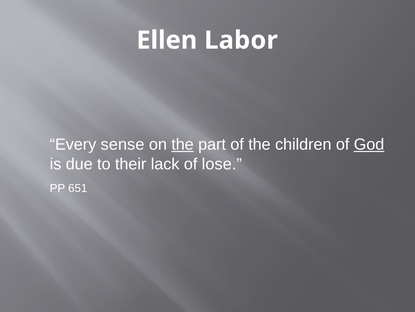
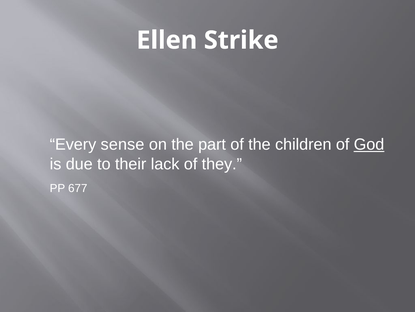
Labor: Labor -> Strike
the at (183, 144) underline: present -> none
lose: lose -> they
651: 651 -> 677
